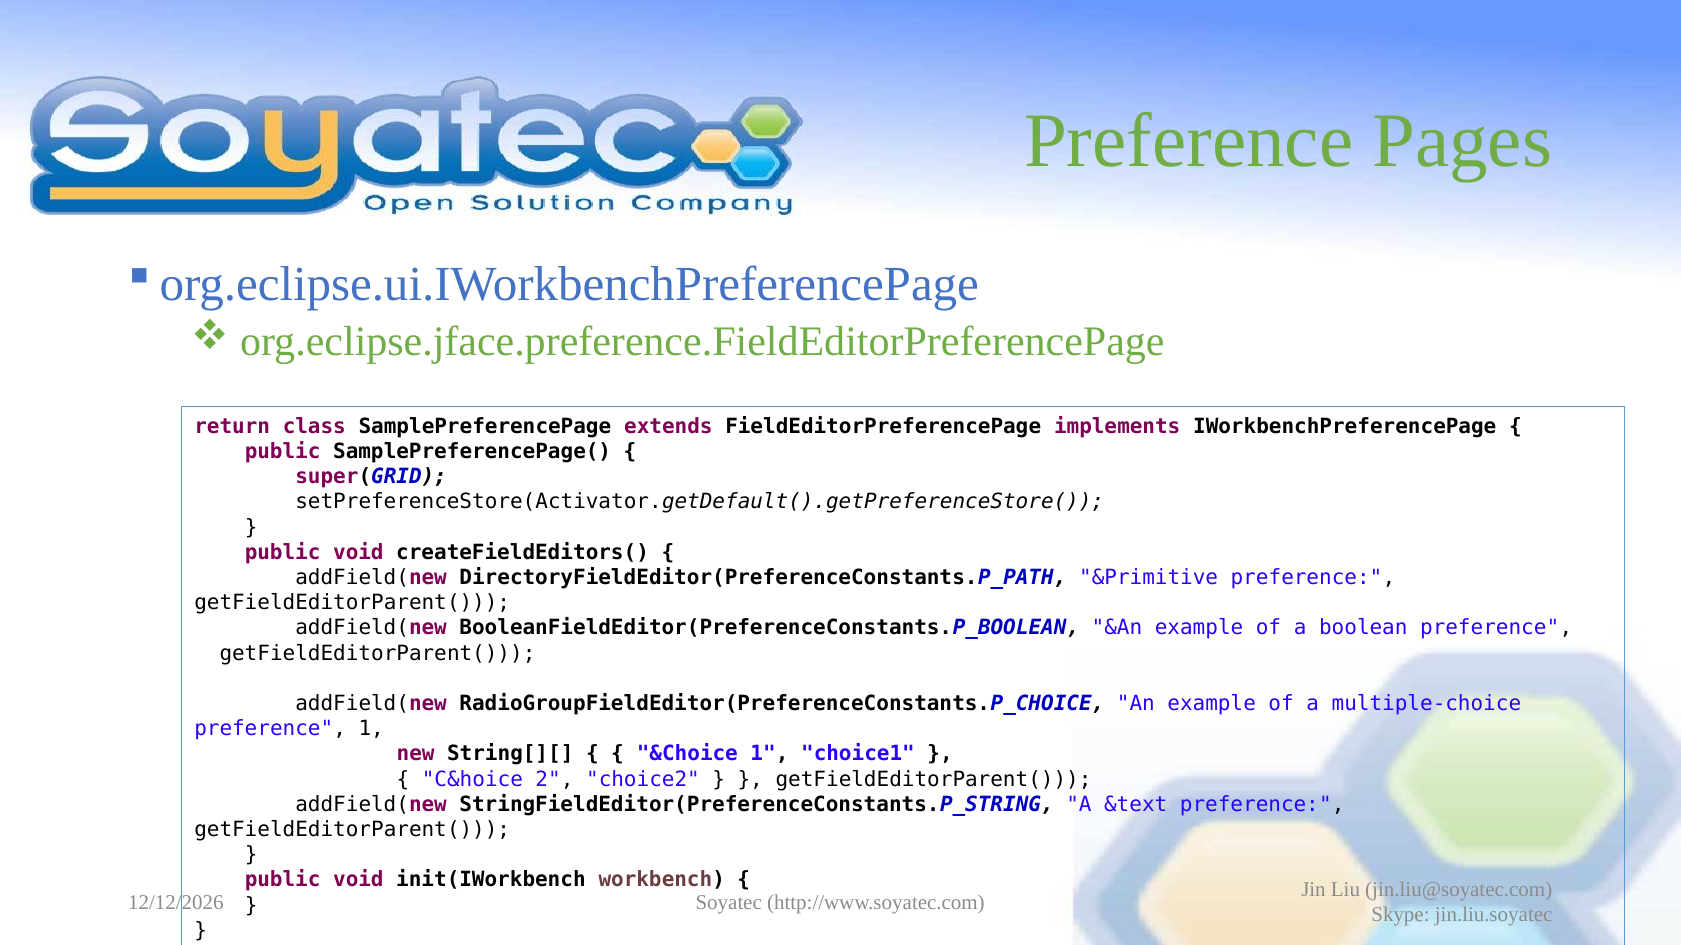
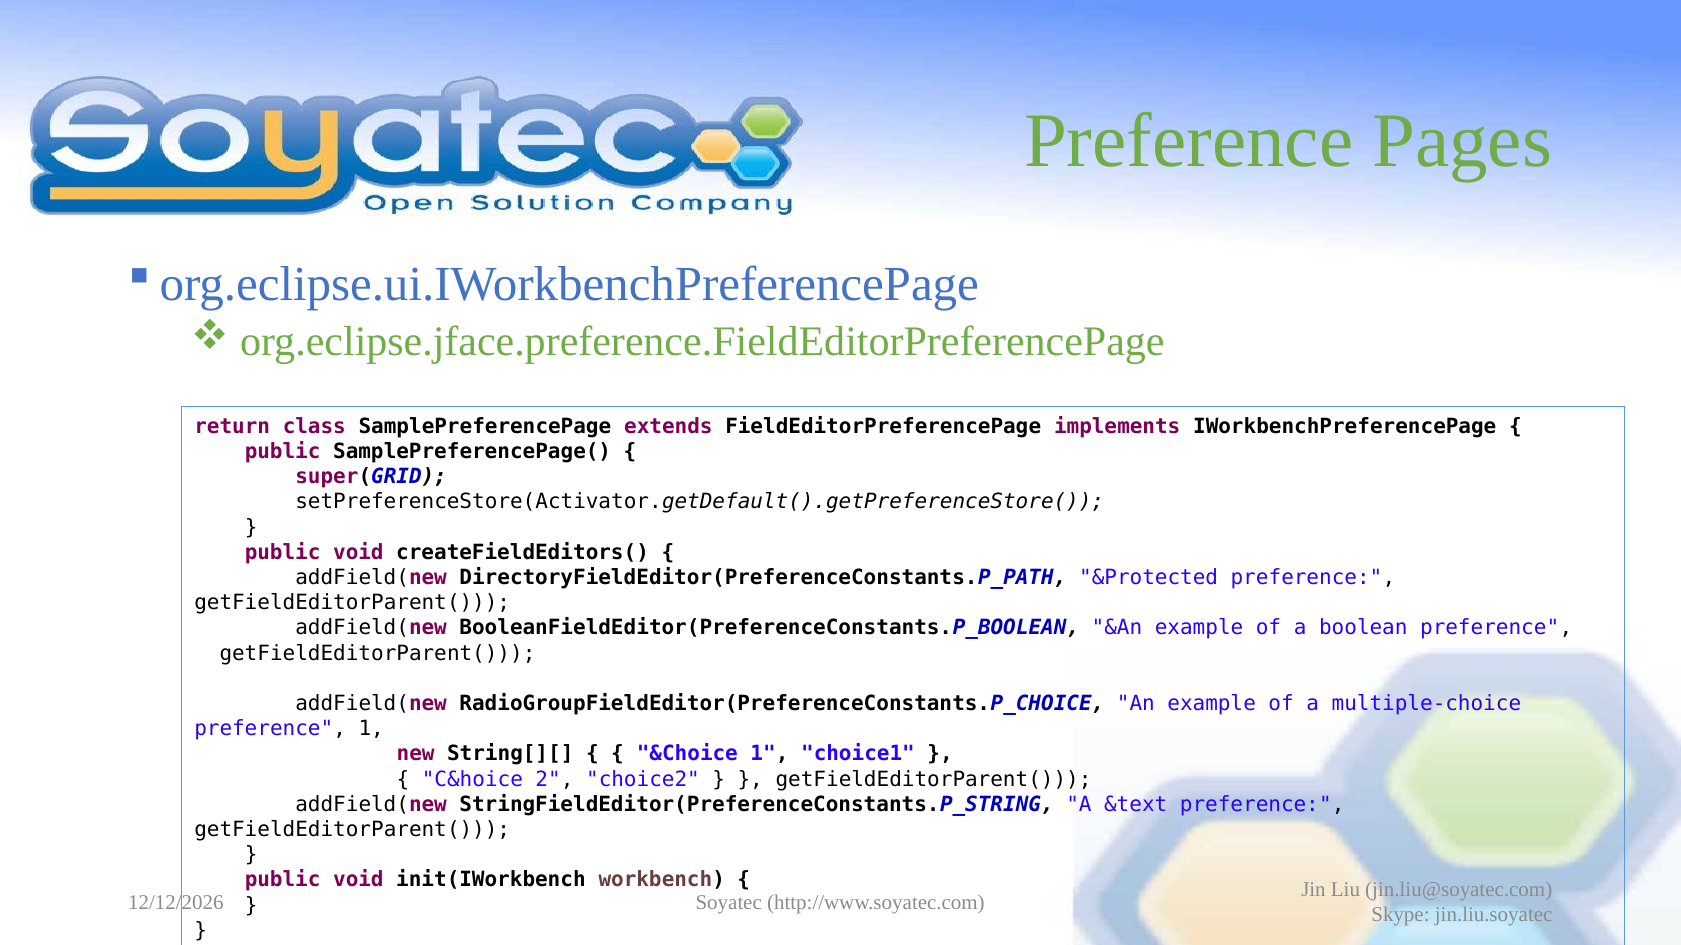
&Primitive: &Primitive -> &Protected
